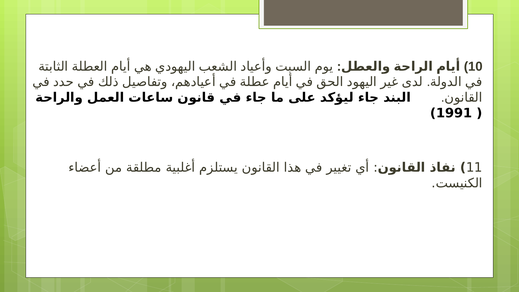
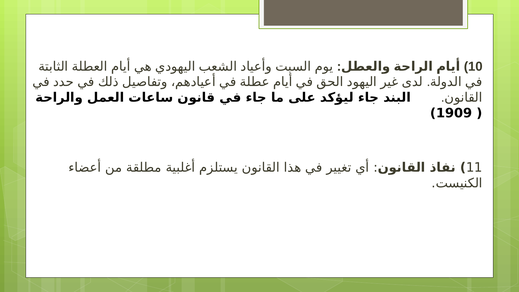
1991: 1991 -> 1909
